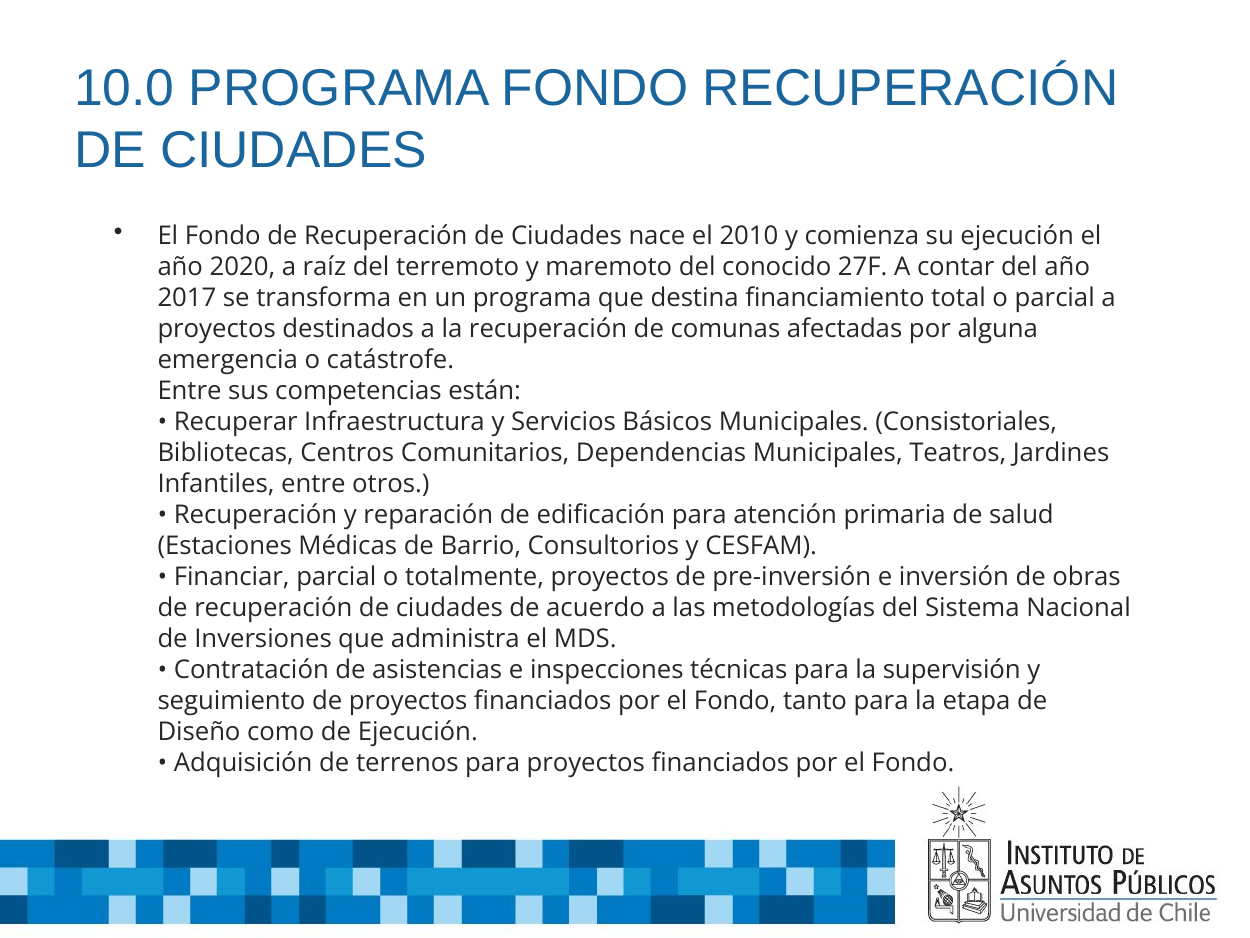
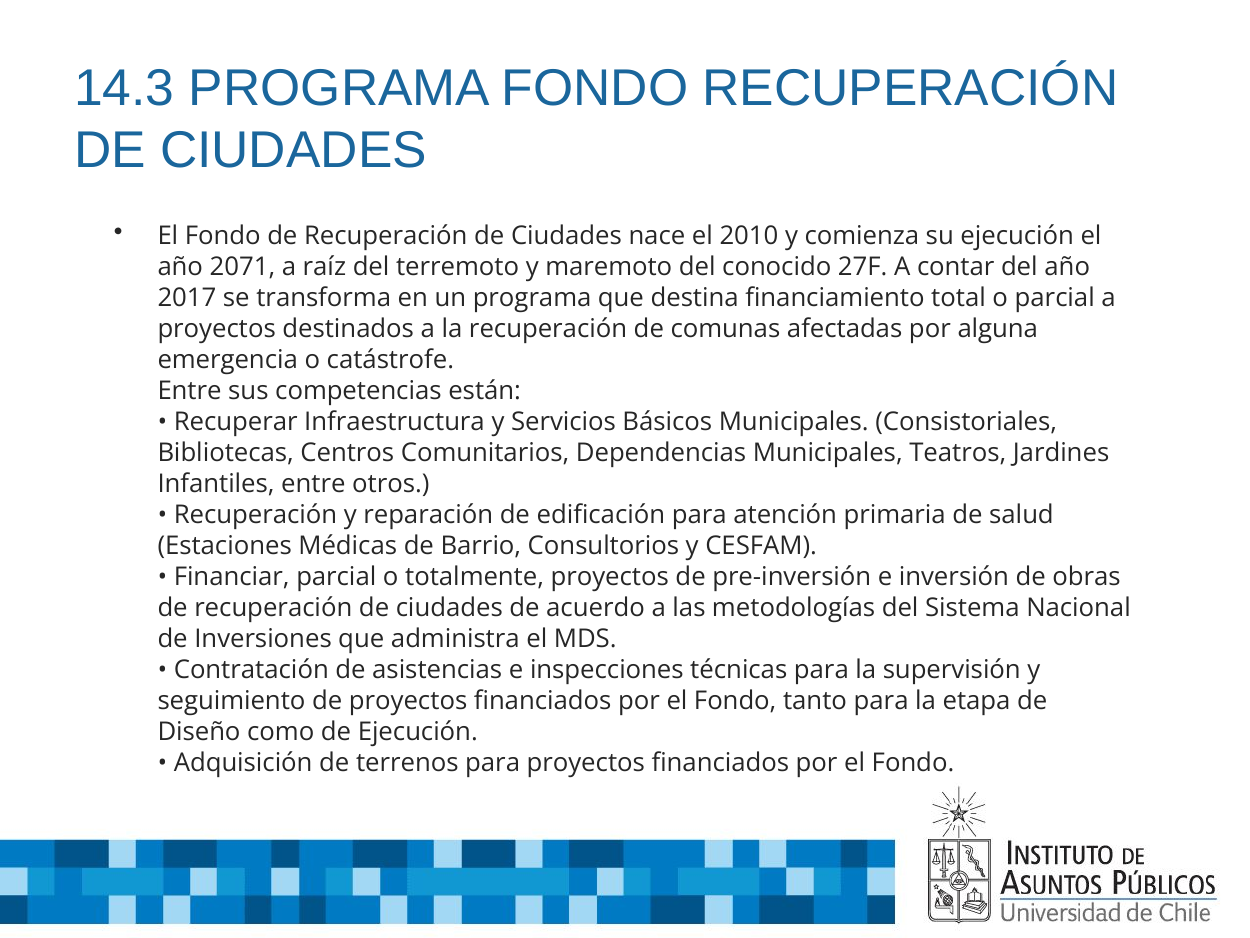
10.0: 10.0 -> 14.3
2020: 2020 -> 2071
